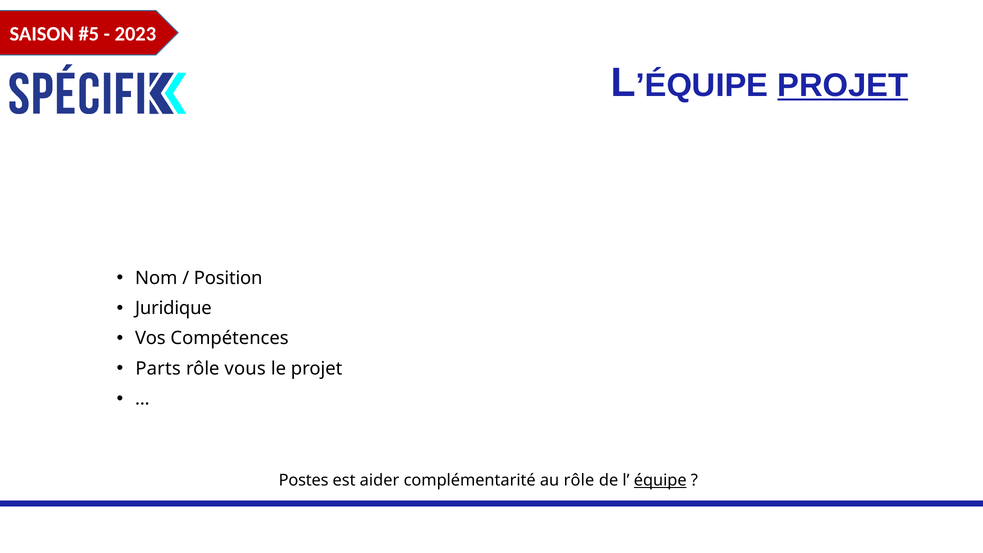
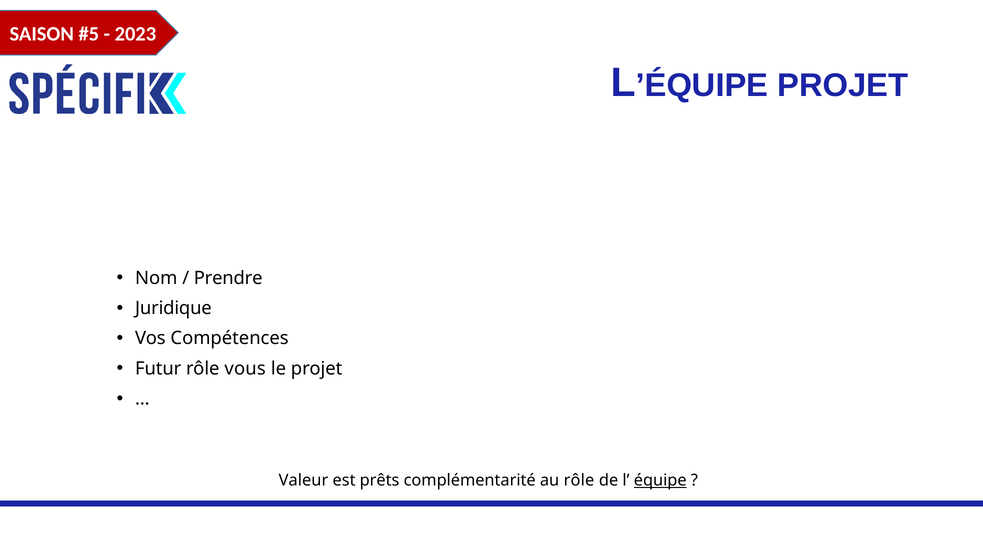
PROJET at (843, 85) underline: present -> none
Position: Position -> Prendre
Parts: Parts -> Futur
Postes: Postes -> Valeur
aider: aider -> prêts
